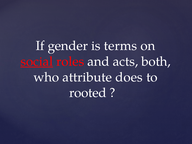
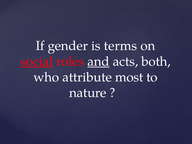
and underline: none -> present
does: does -> most
rooted: rooted -> nature
